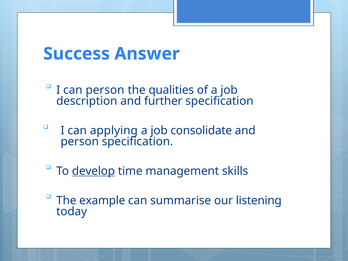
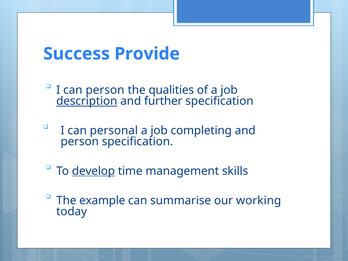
Answer: Answer -> Provide
description underline: none -> present
applying: applying -> personal
consolidate: consolidate -> completing
listening: listening -> working
